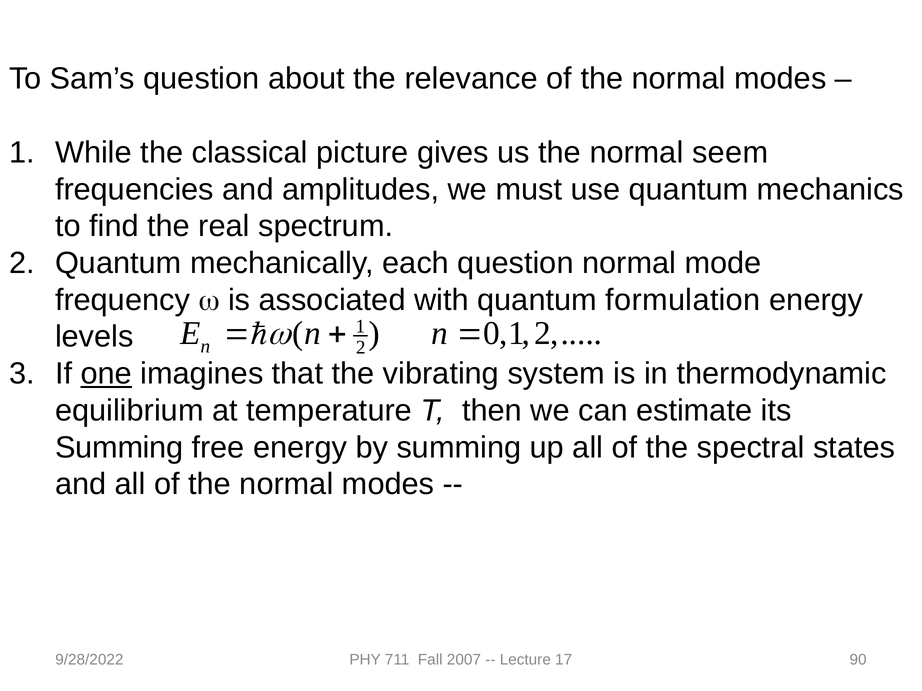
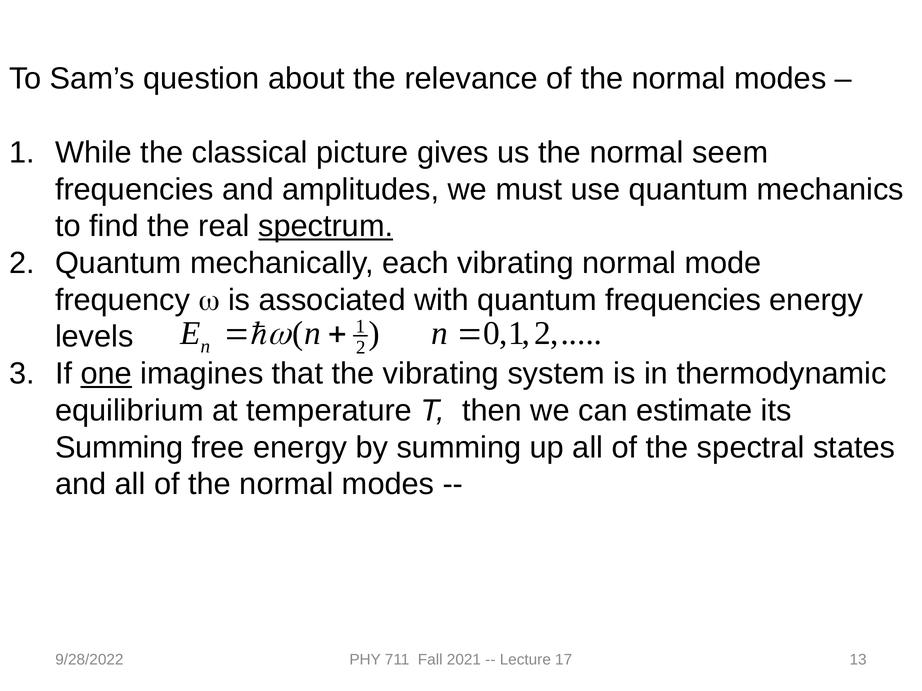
spectrum underline: none -> present
each question: question -> vibrating
quantum formulation: formulation -> frequencies
2007: 2007 -> 2021
90: 90 -> 13
